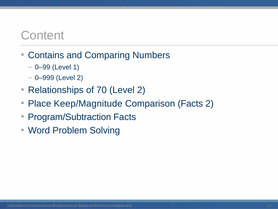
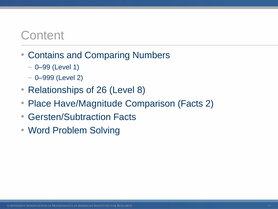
70: 70 -> 26
2 at (141, 90): 2 -> 8
Keep/Magnitude: Keep/Magnitude -> Have/Magnitude
Program/Subtraction: Program/Subtraction -> Gersten/Subtraction
